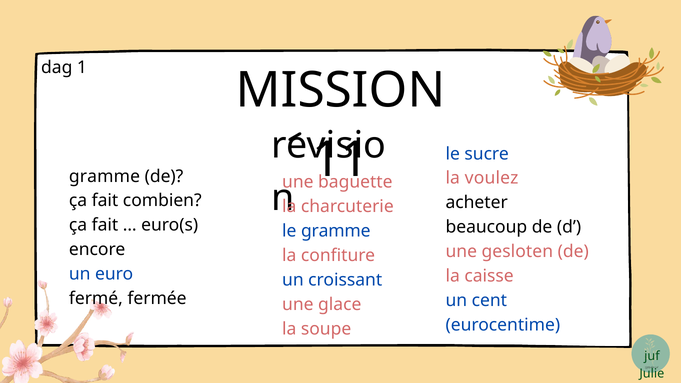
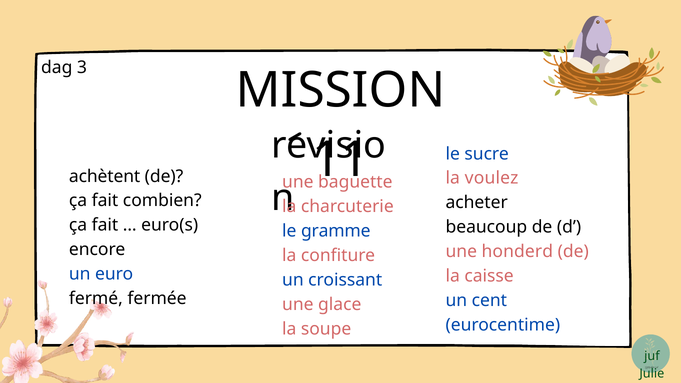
1: 1 -> 3
gramme at (104, 176): gramme -> achètent
gesloten: gesloten -> honderd
